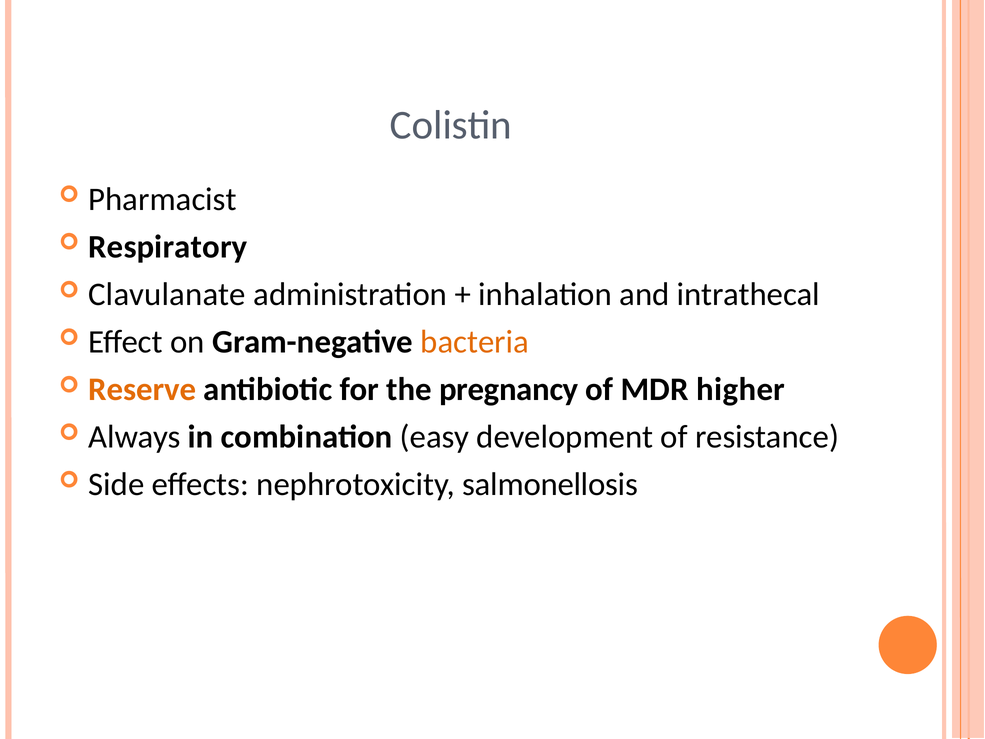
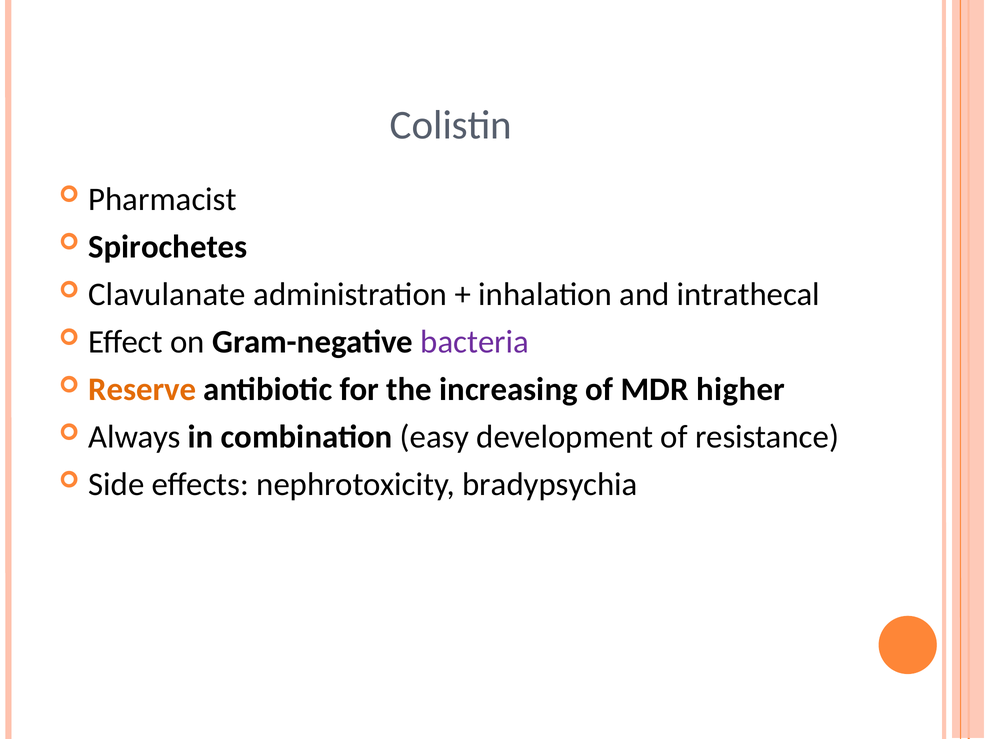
Respiratory: Respiratory -> Spirochetes
bacteria colour: orange -> purple
pregnancy: pregnancy -> increasing
salmonellosis: salmonellosis -> bradypsychia
